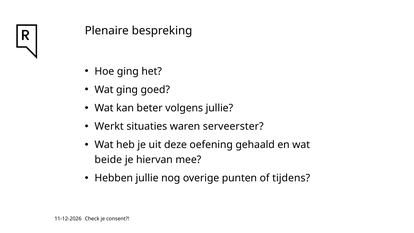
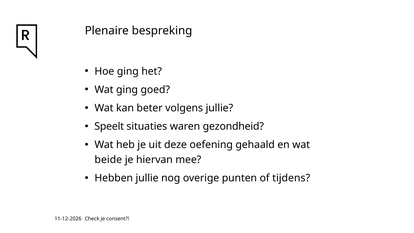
Werkt: Werkt -> Speelt
serveerster: serveerster -> gezondheid
